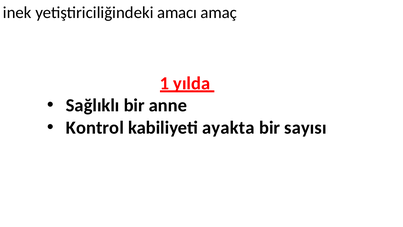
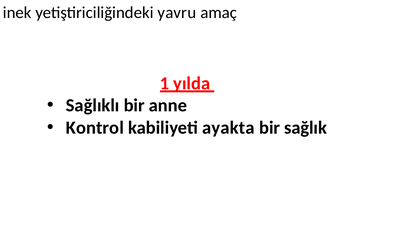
amacı: amacı -> yavru
sayısı: sayısı -> sağlık
